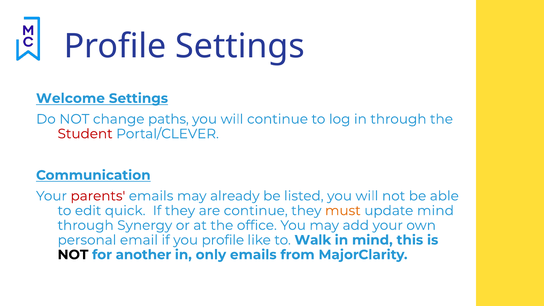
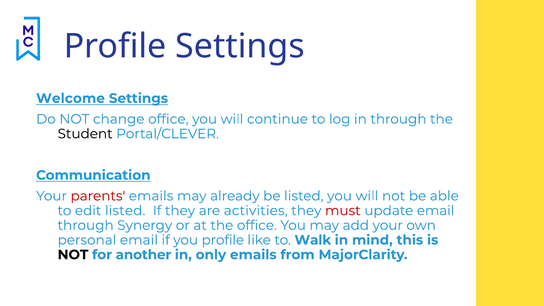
change paths: paths -> office
Student colour: red -> black
edit quick: quick -> listed
are continue: continue -> activities
must colour: orange -> red
update mind: mind -> email
